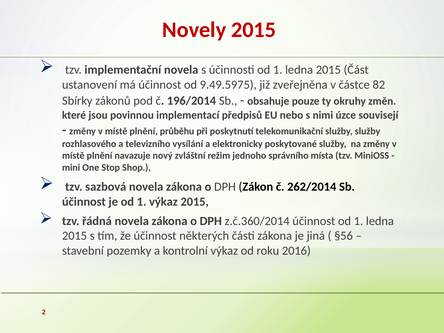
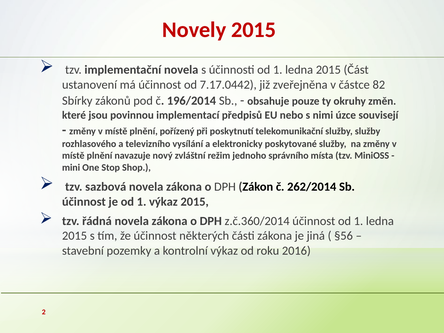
9.49.5975: 9.49.5975 -> 7.17.0442
průběhu: průběhu -> pořízený
